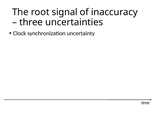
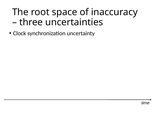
signal: signal -> space
